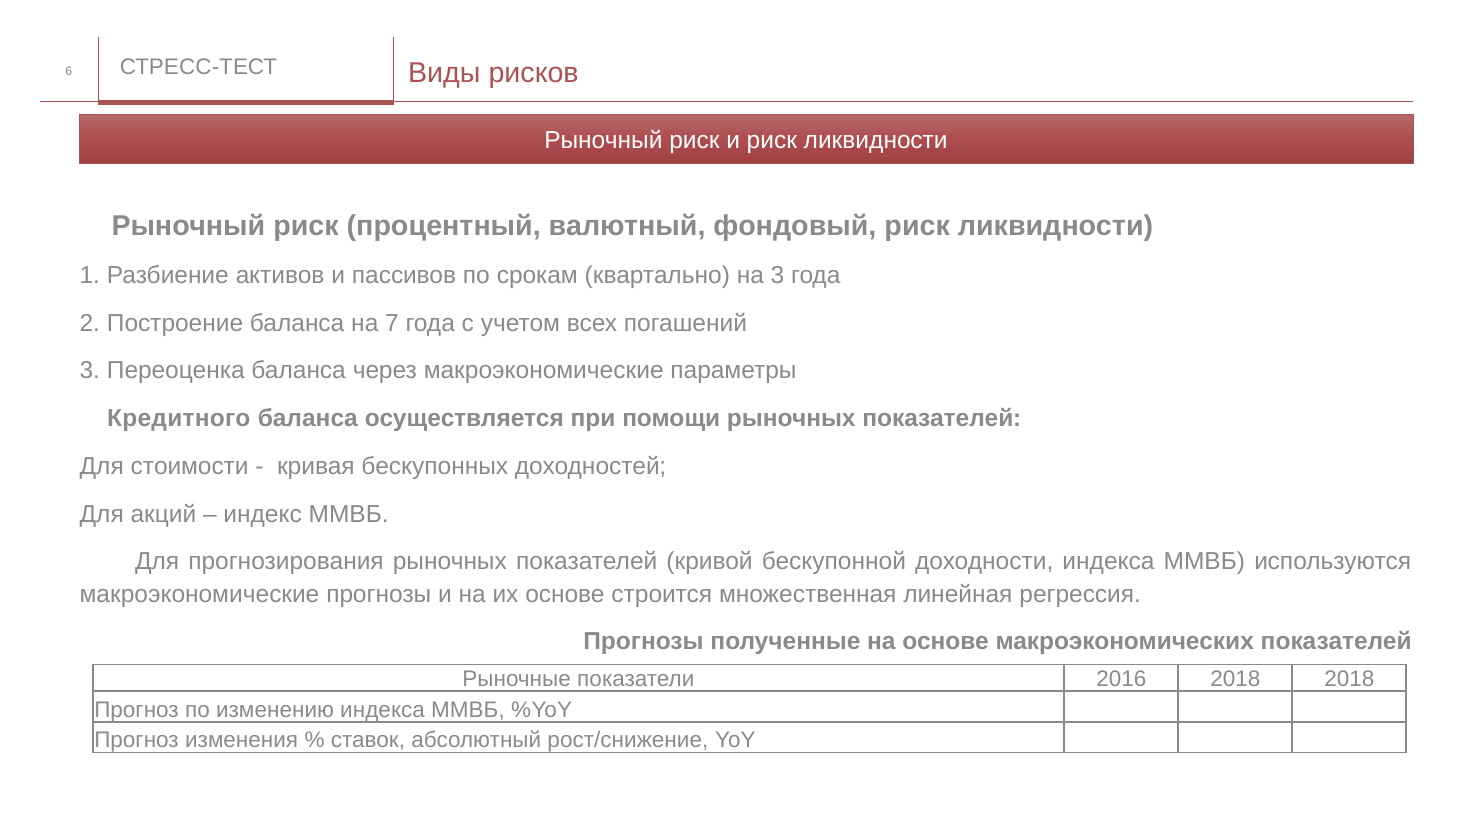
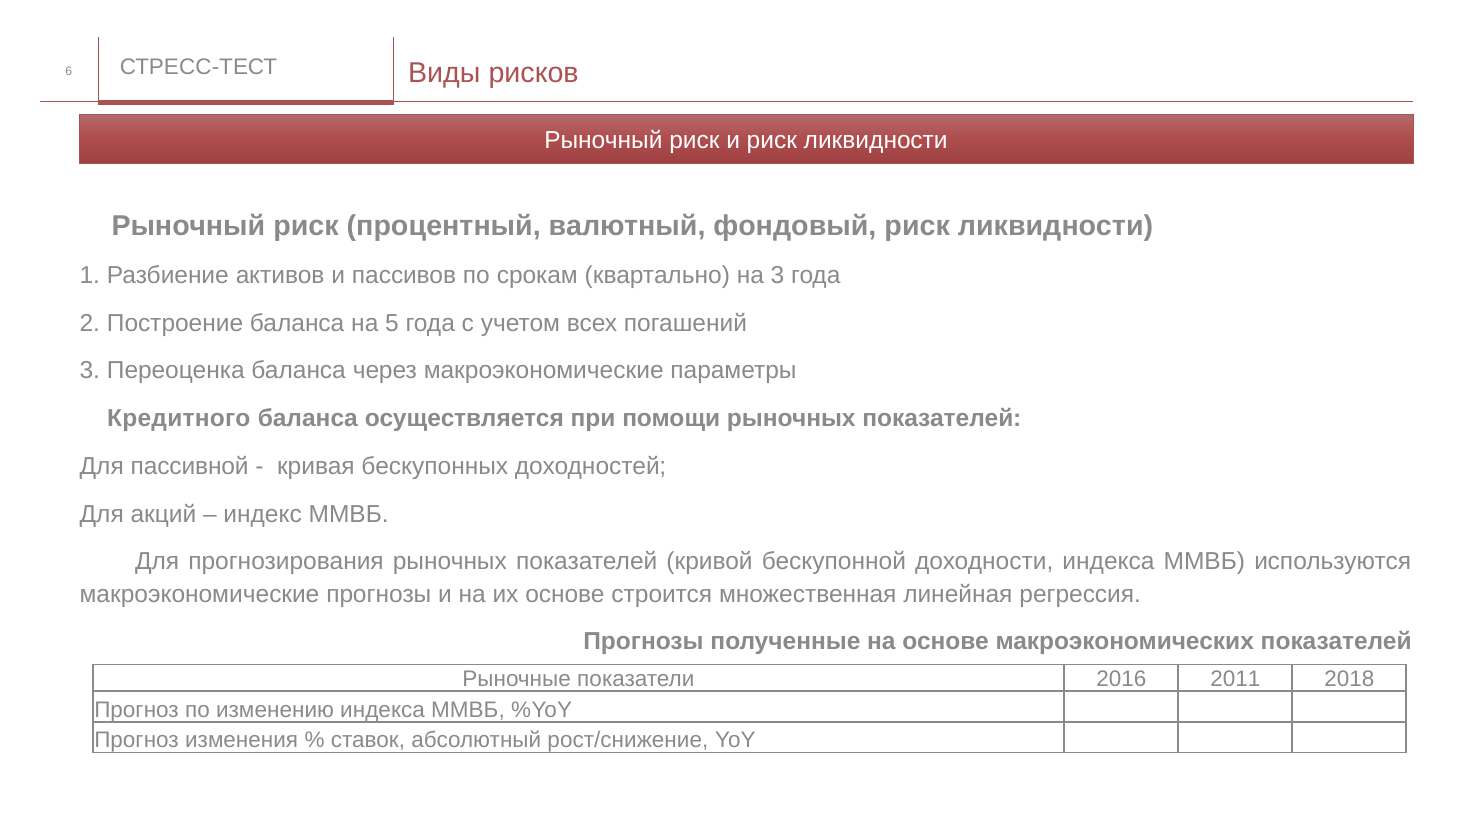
7: 7 -> 5
стоимости: стоимости -> пассивной
2016 2018: 2018 -> 2011
